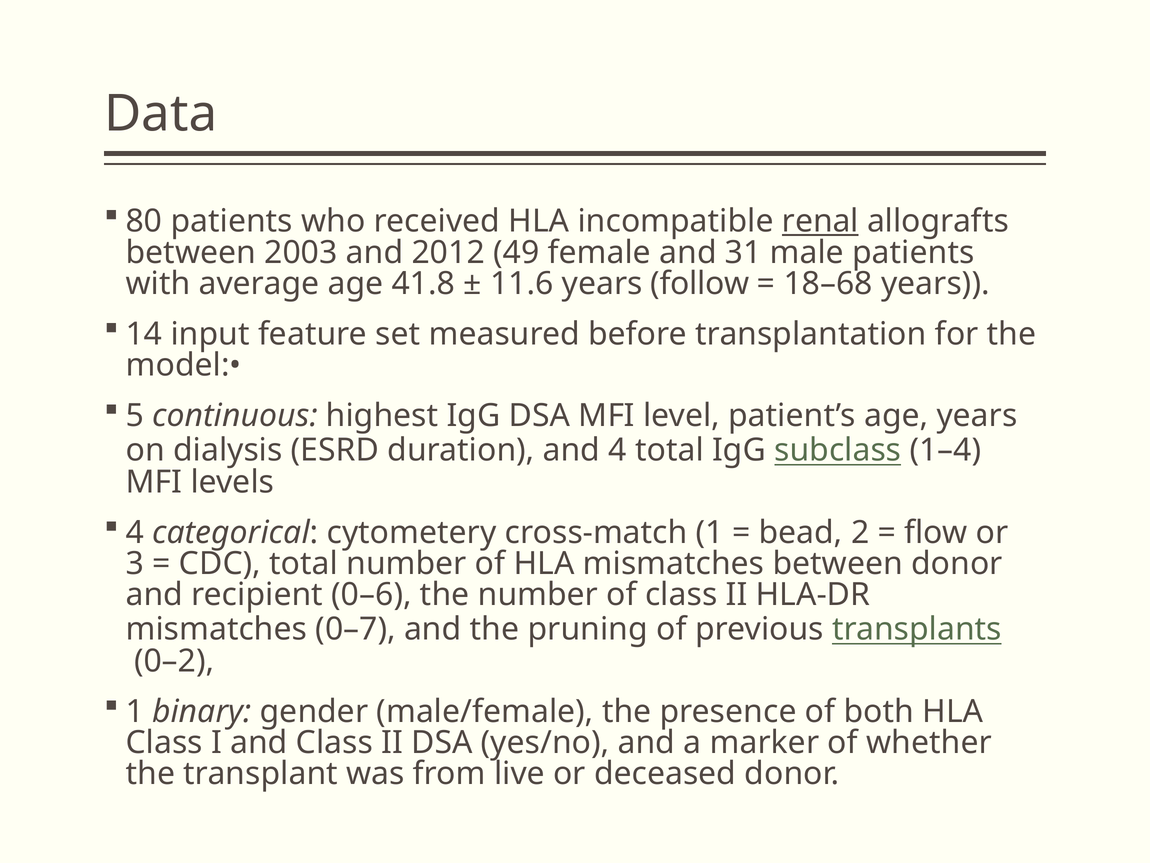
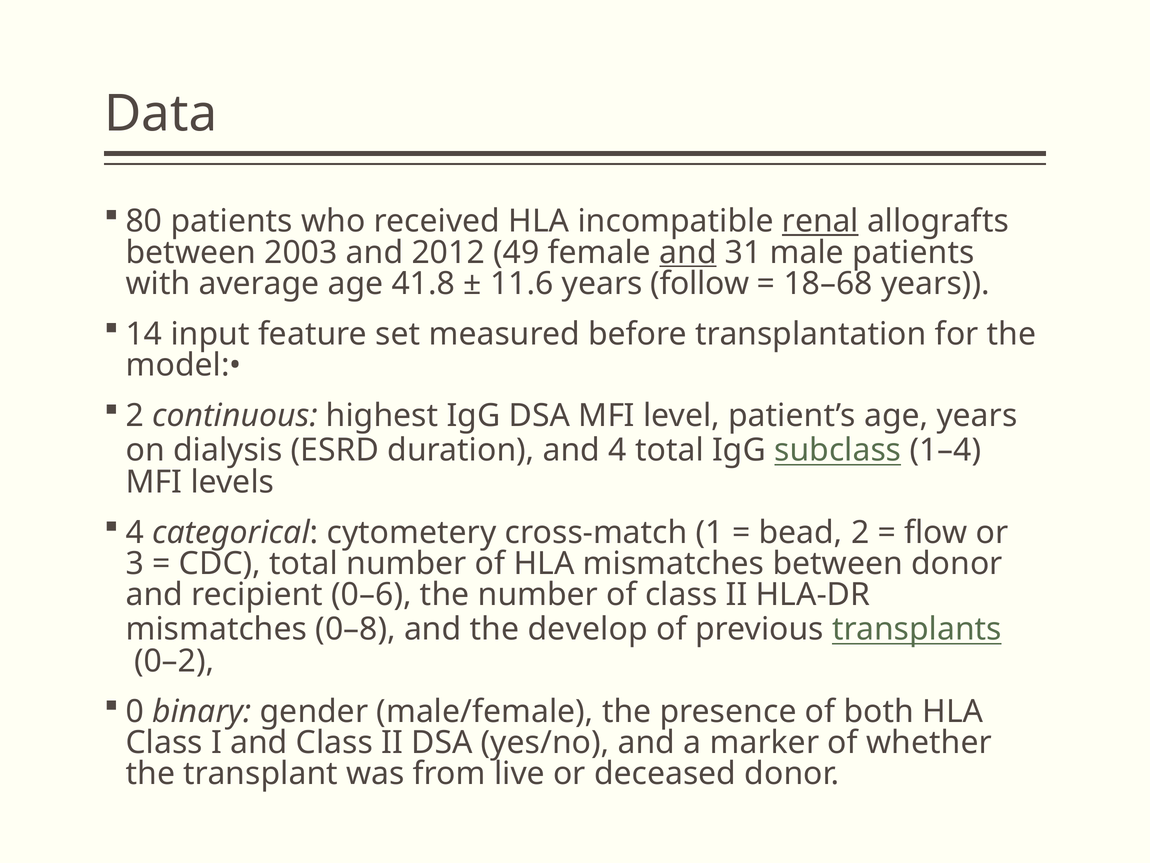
and at (688, 252) underline: none -> present
5 at (135, 415): 5 -> 2
0–7: 0–7 -> 0–8
pruning: pruning -> develop
1 at (135, 711): 1 -> 0
